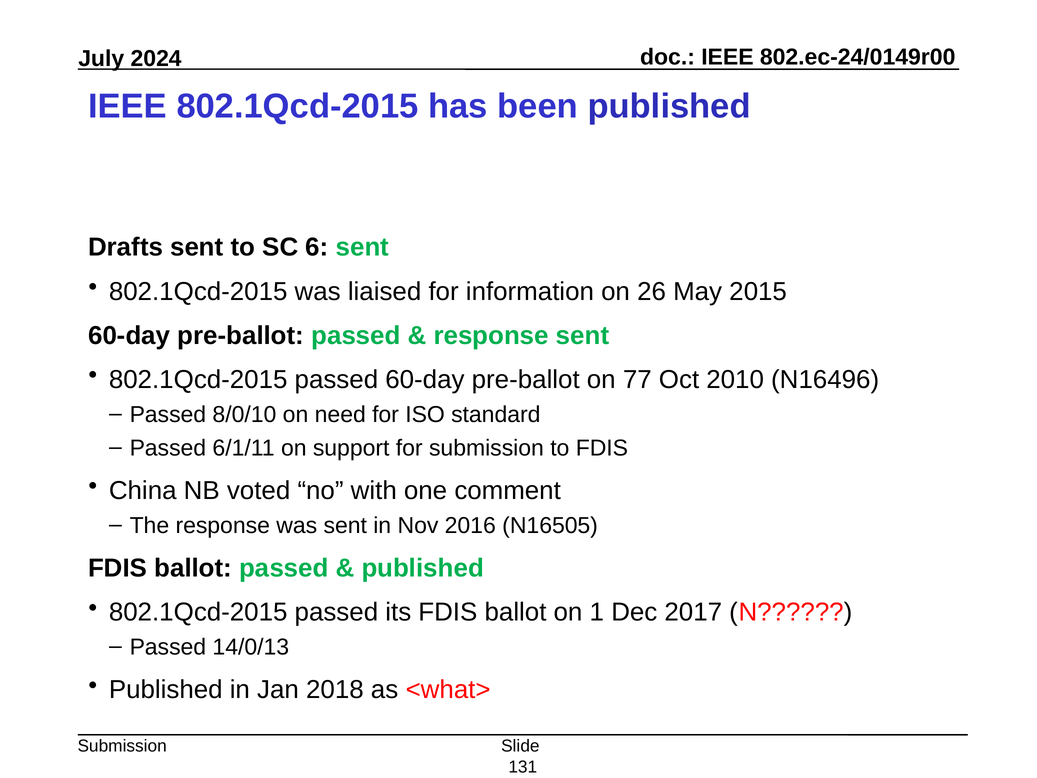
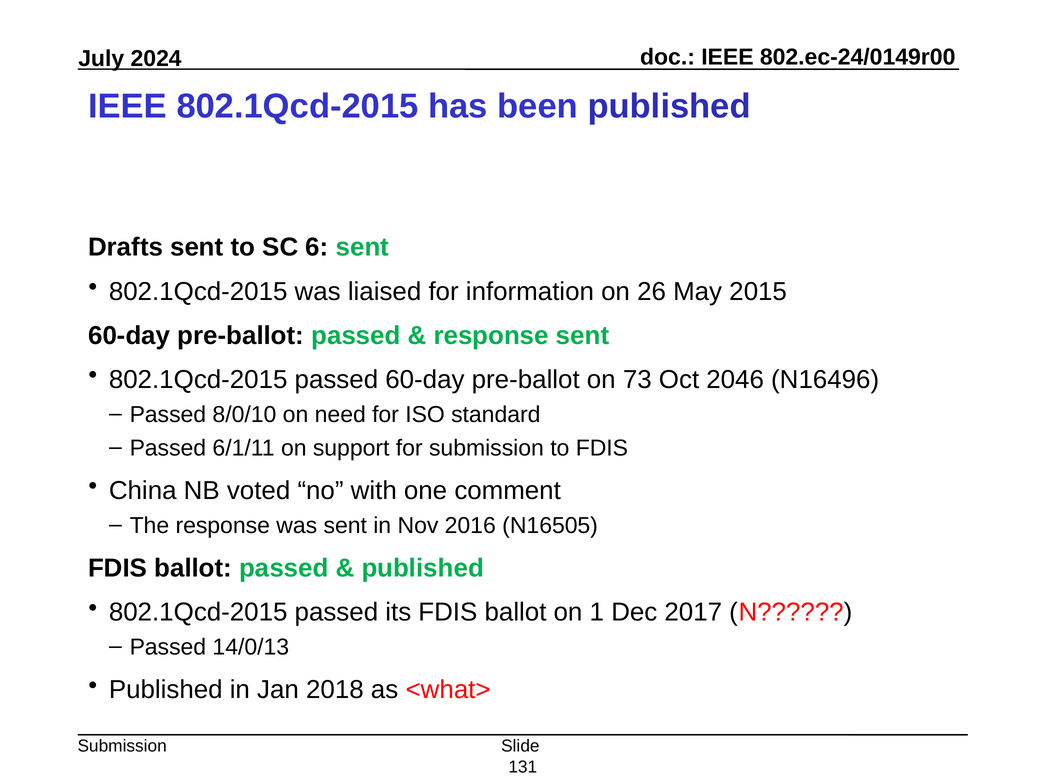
77: 77 -> 73
2010: 2010 -> 2046
